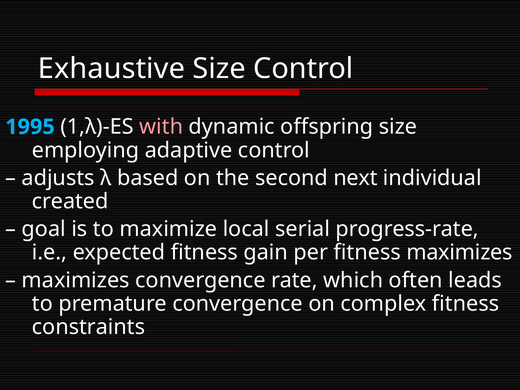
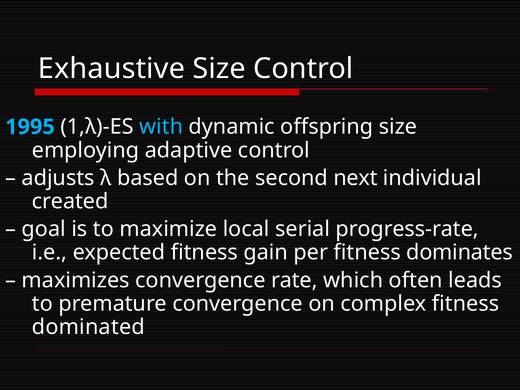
with colour: pink -> light blue
fitness maximizes: maximizes -> dominates
constraints: constraints -> dominated
